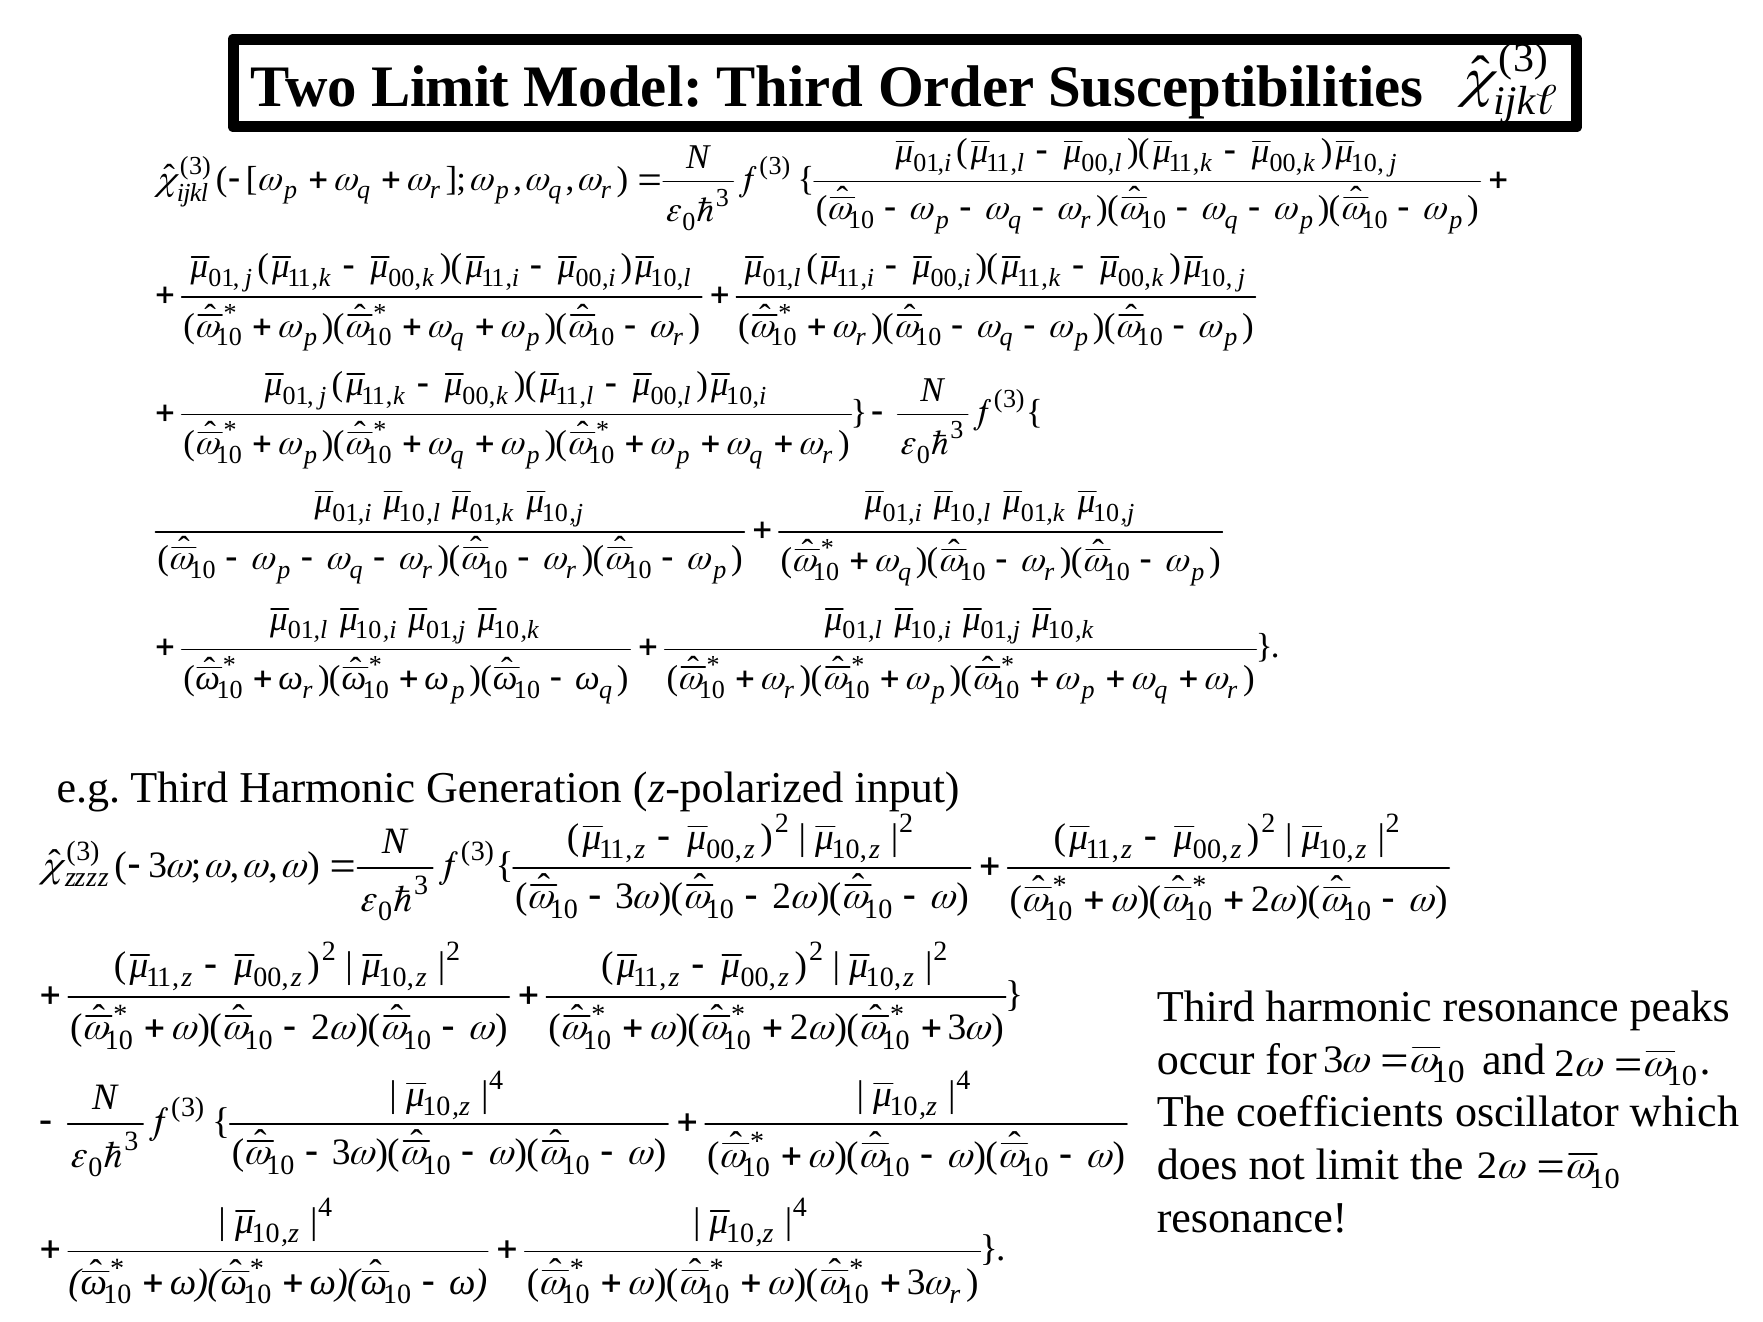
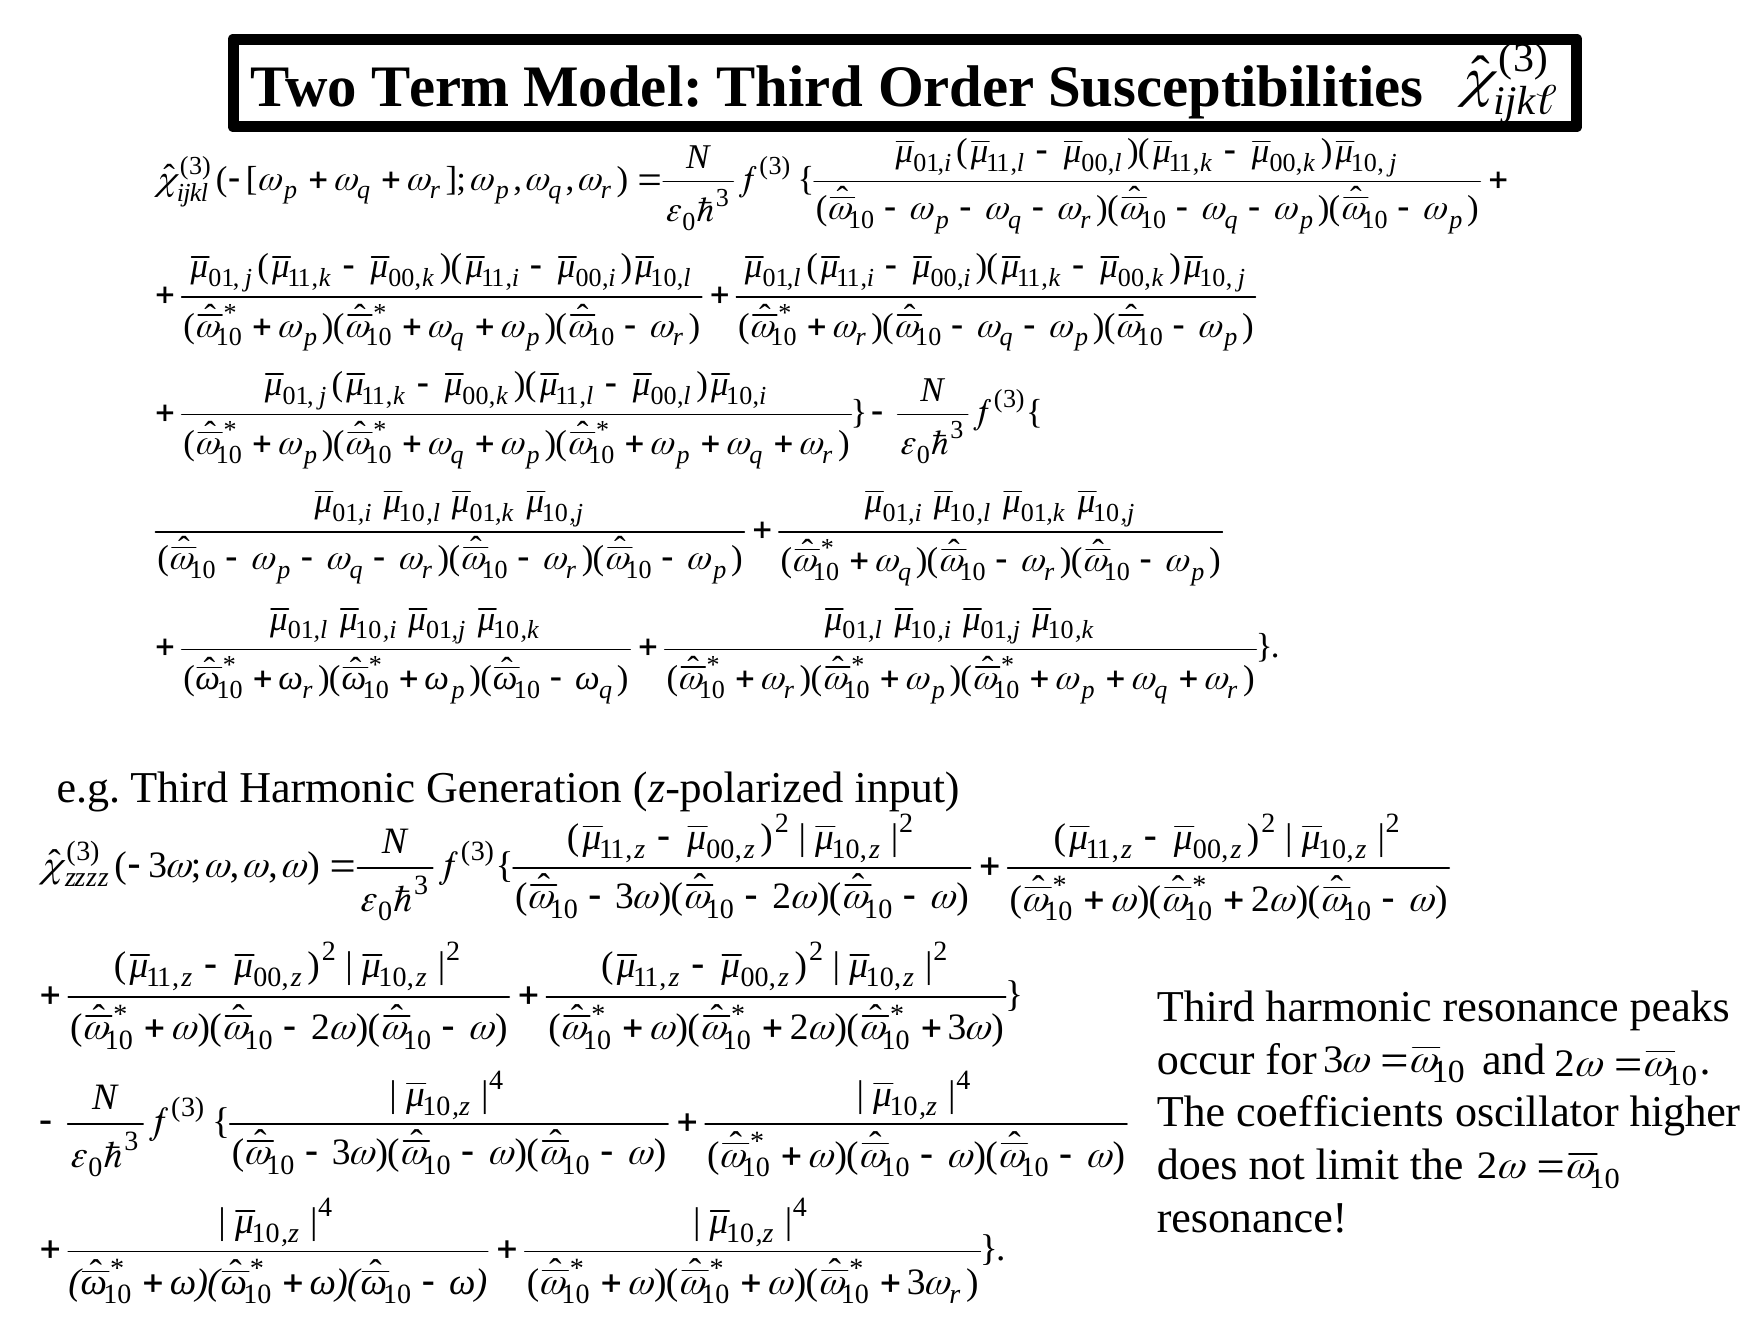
Two Limit: Limit -> Term
which: which -> higher
